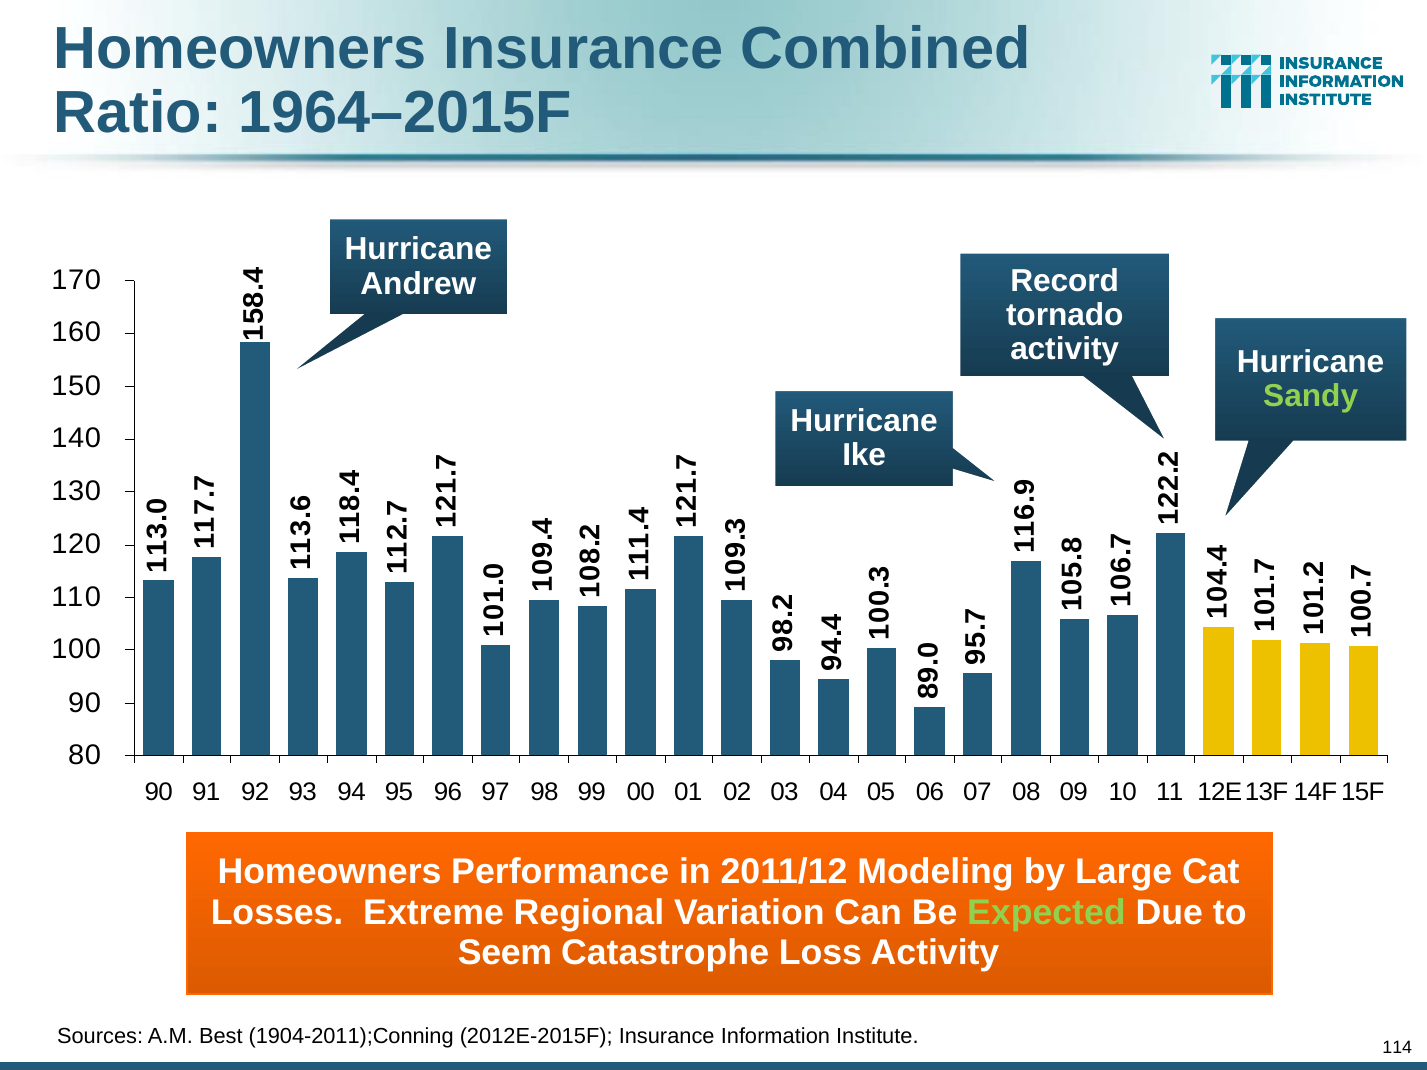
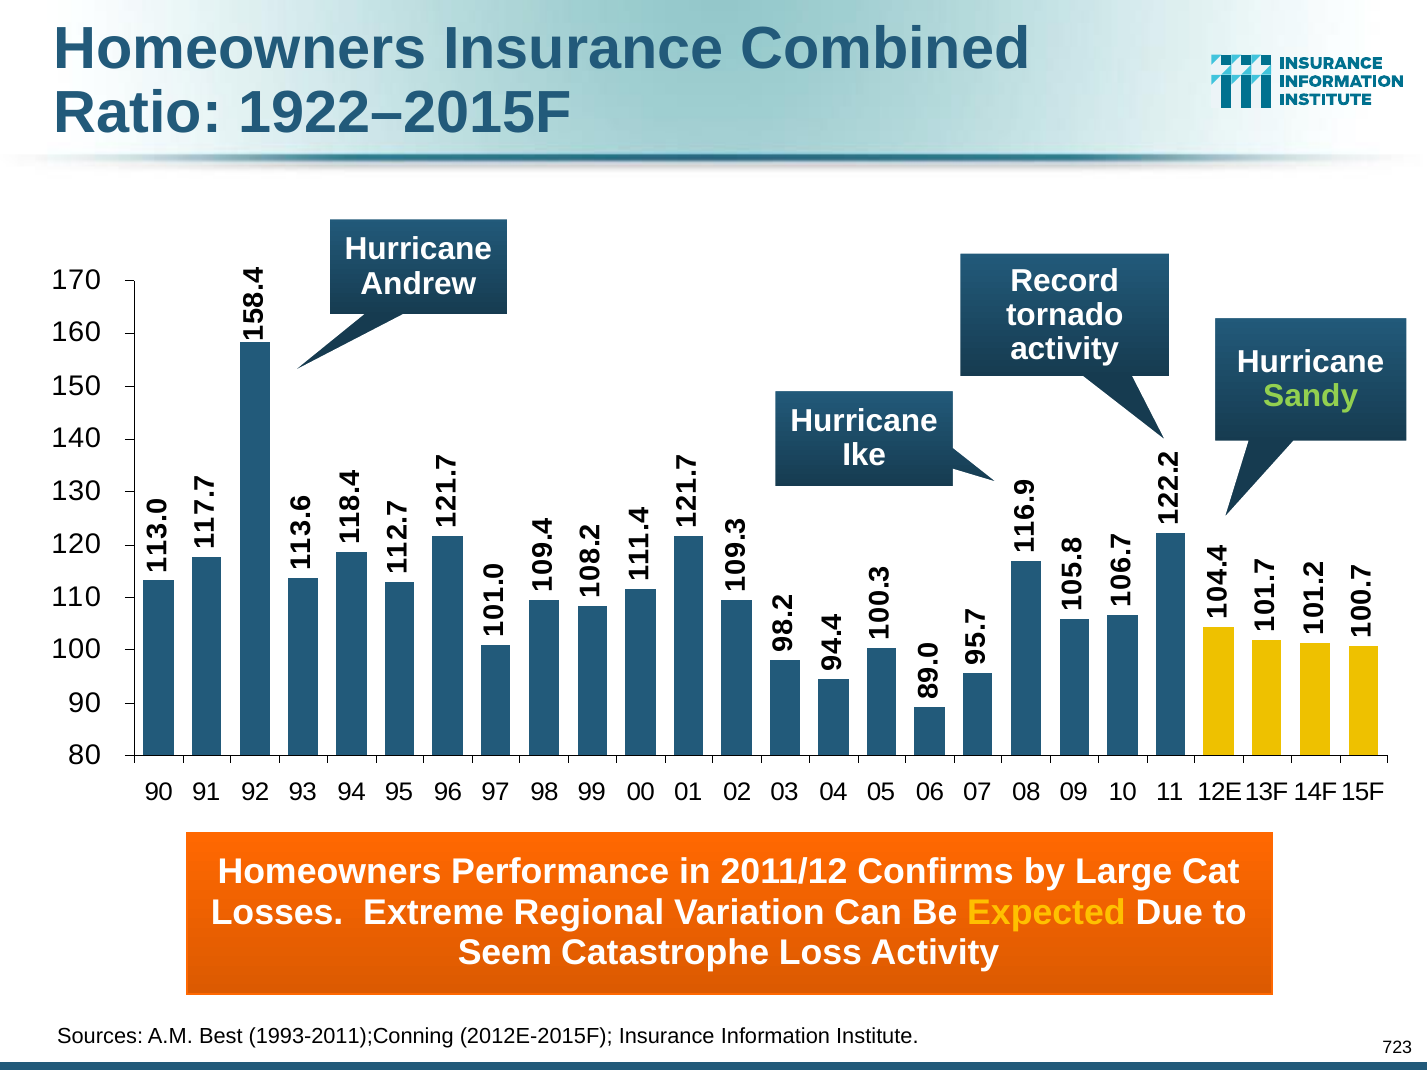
1964–2015F: 1964–2015F -> 1922–2015F
Modeling: Modeling -> Confirms
Expected colour: light green -> yellow
1904-2011);Conning: 1904-2011);Conning -> 1993-2011);Conning
114: 114 -> 723
